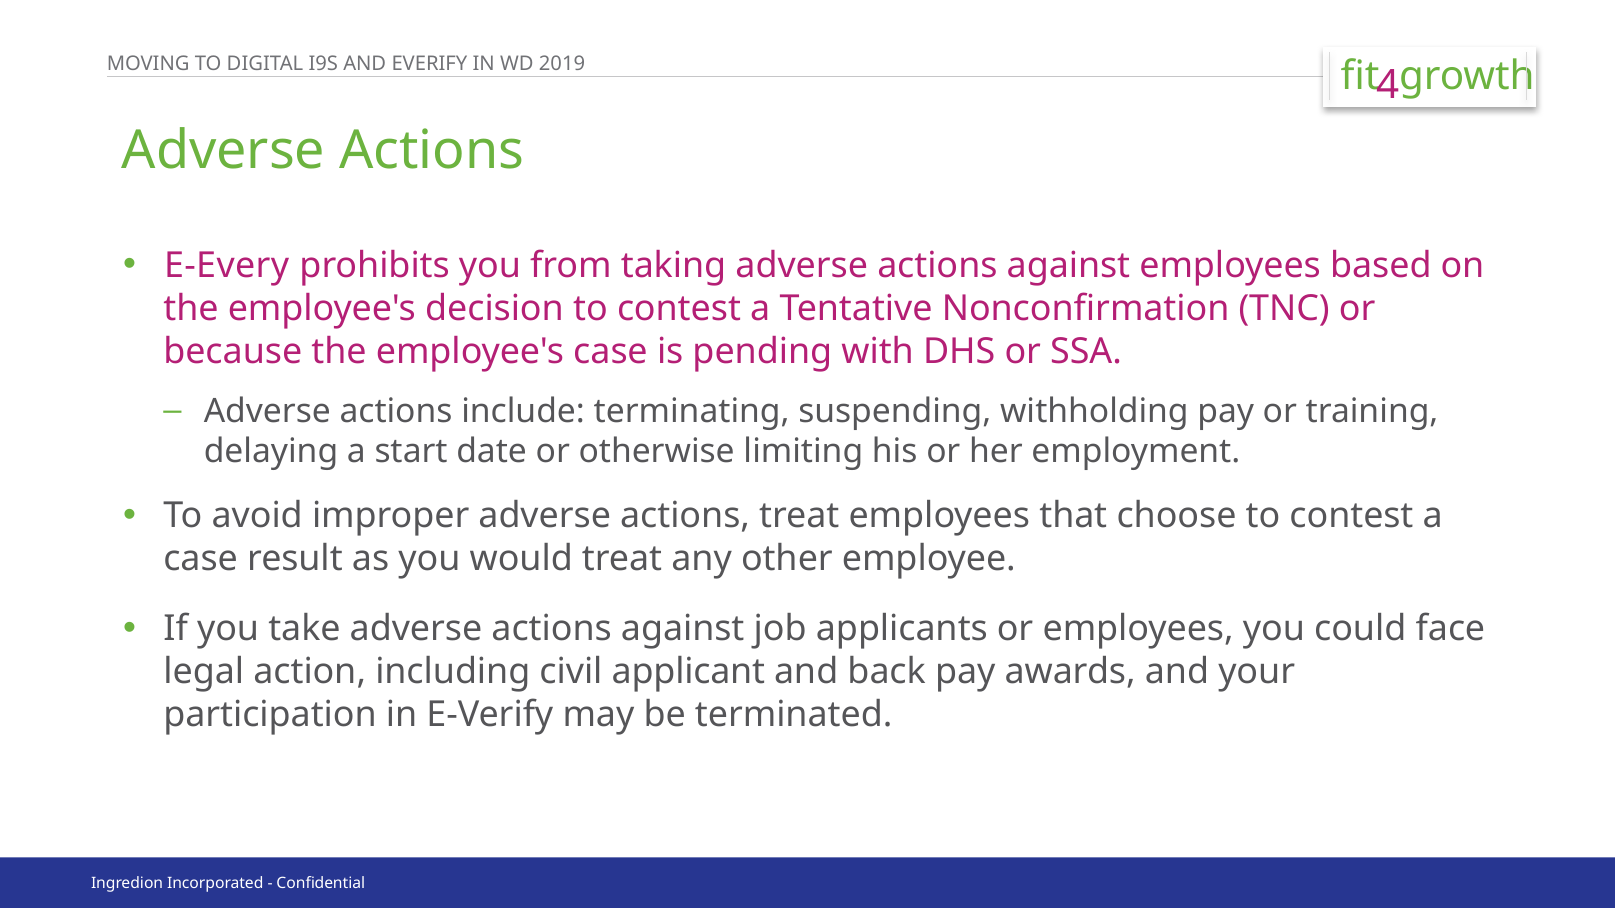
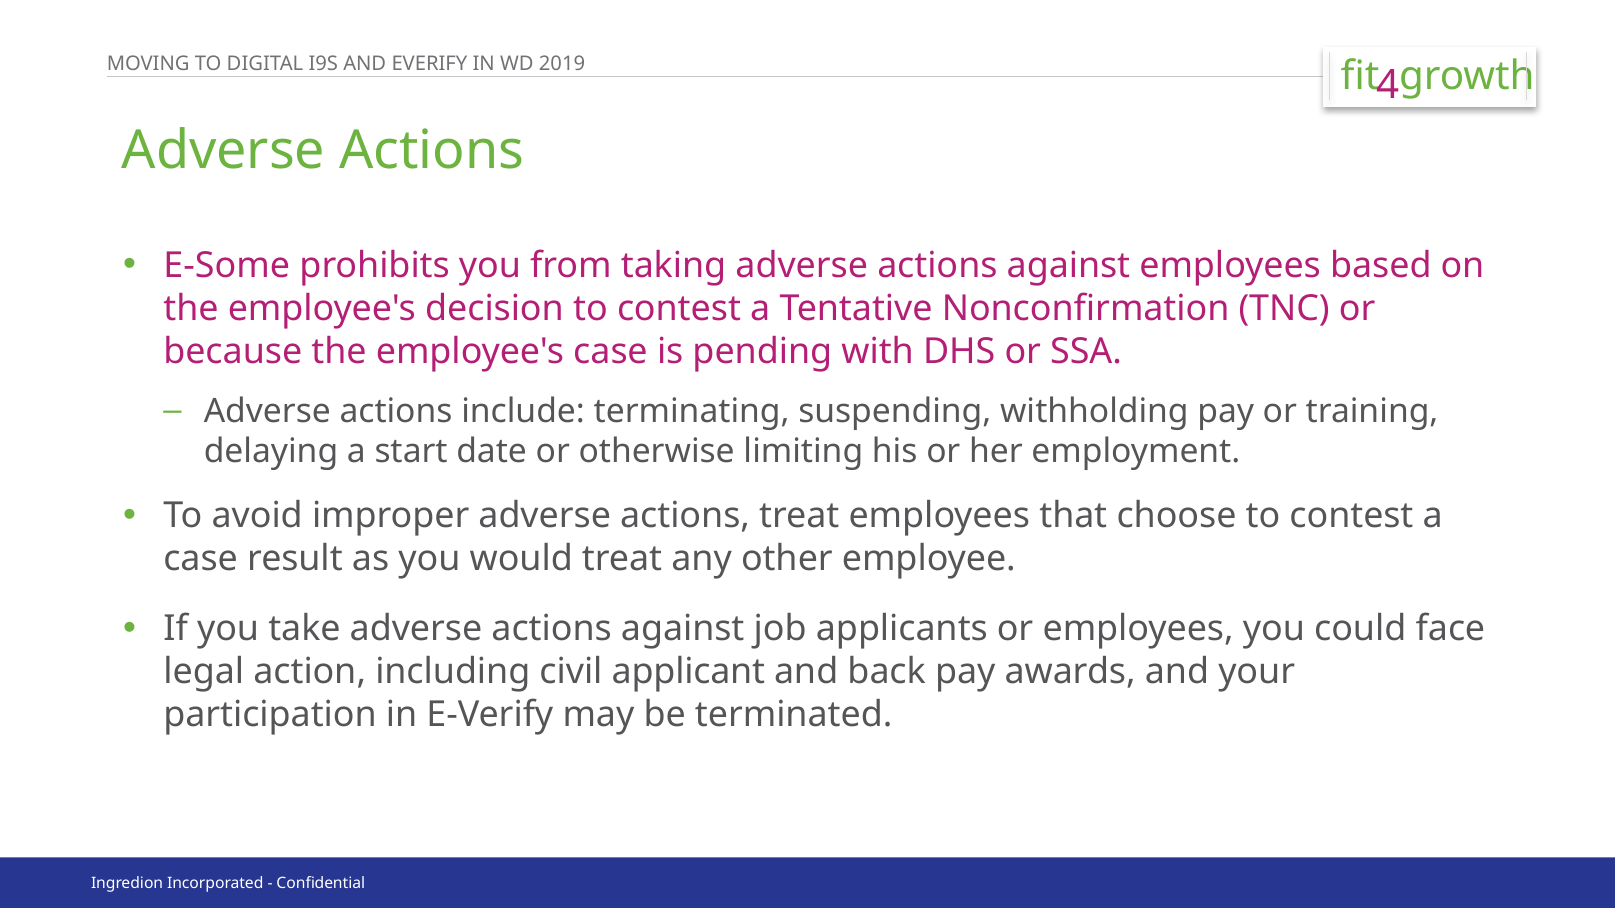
E-Every: E-Every -> E-Some
